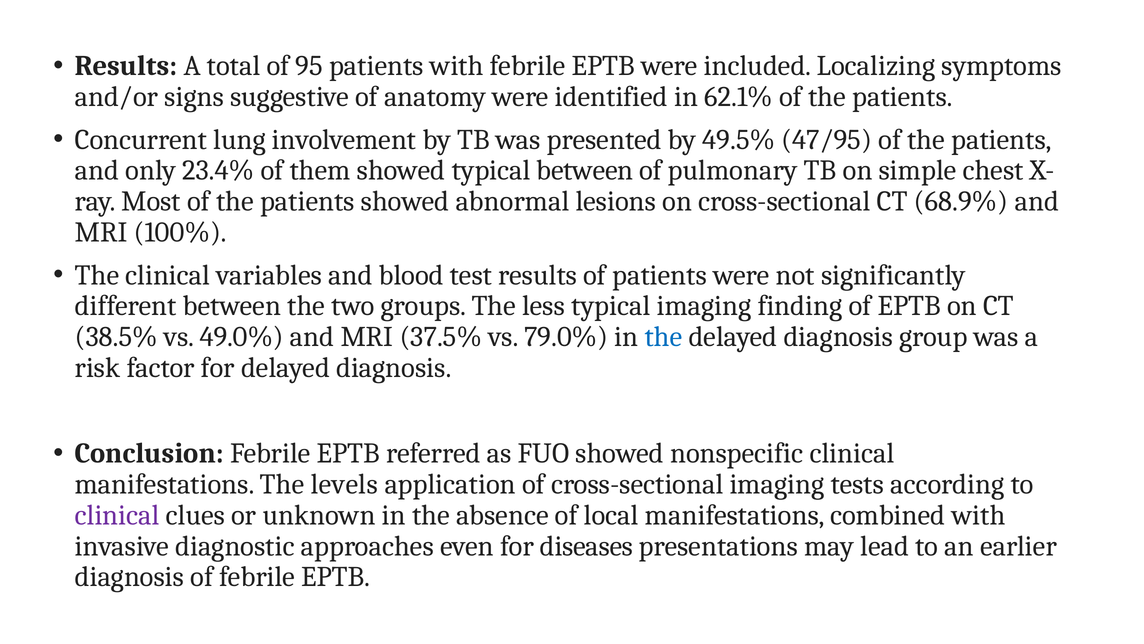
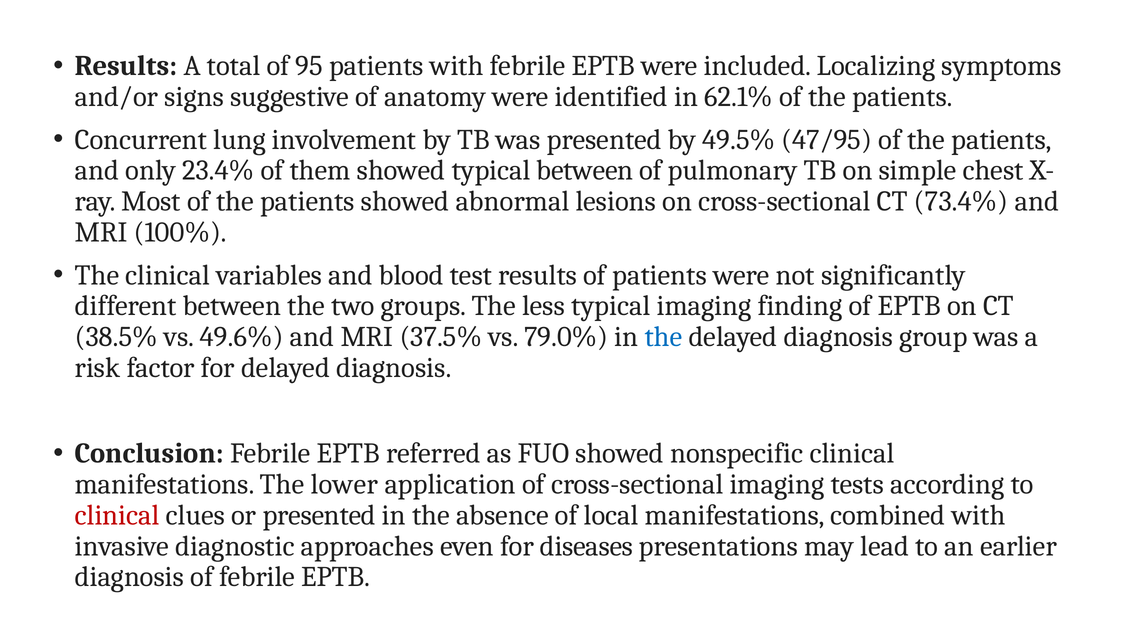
68.9%: 68.9% -> 73.4%
49.0%: 49.0% -> 49.6%
levels: levels -> lower
clinical at (117, 515) colour: purple -> red
or unknown: unknown -> presented
